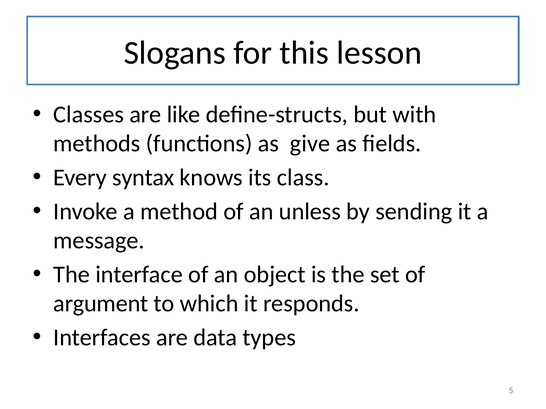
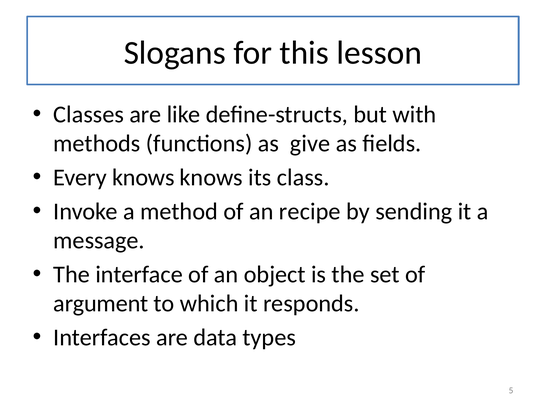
Every syntax: syntax -> knows
unless: unless -> recipe
